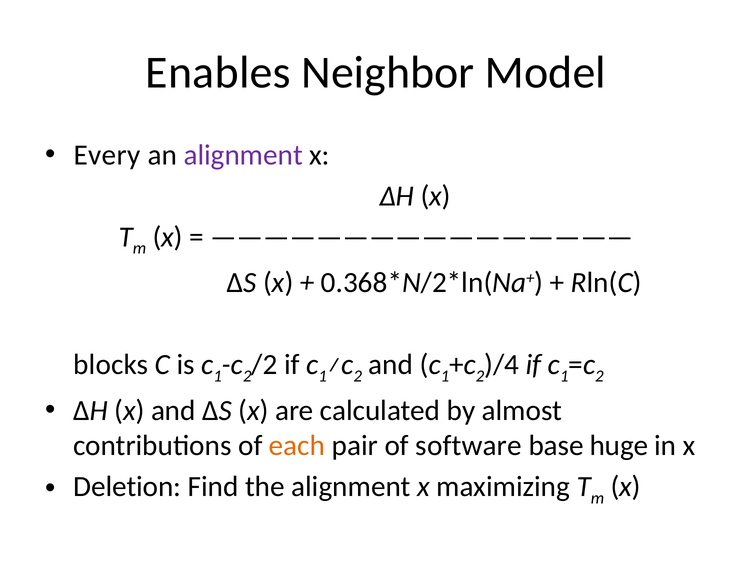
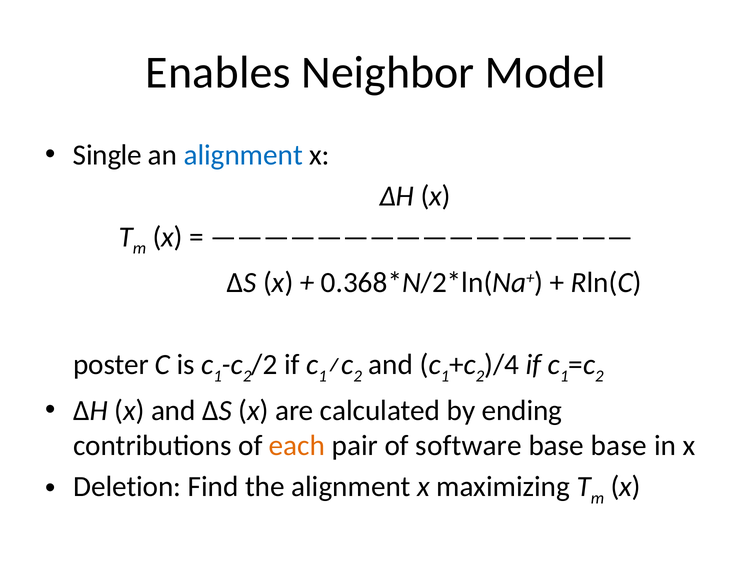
Every: Every -> Single
alignment at (243, 155) colour: purple -> blue
blocks: blocks -> poster
almost: almost -> ending
base huge: huge -> base
